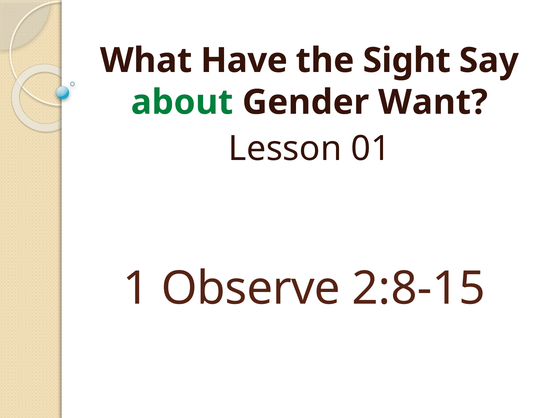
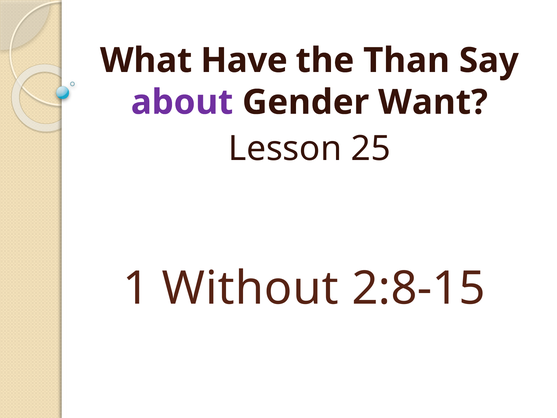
Sight: Sight -> Than
about colour: green -> purple
01: 01 -> 25
Observe: Observe -> Without
